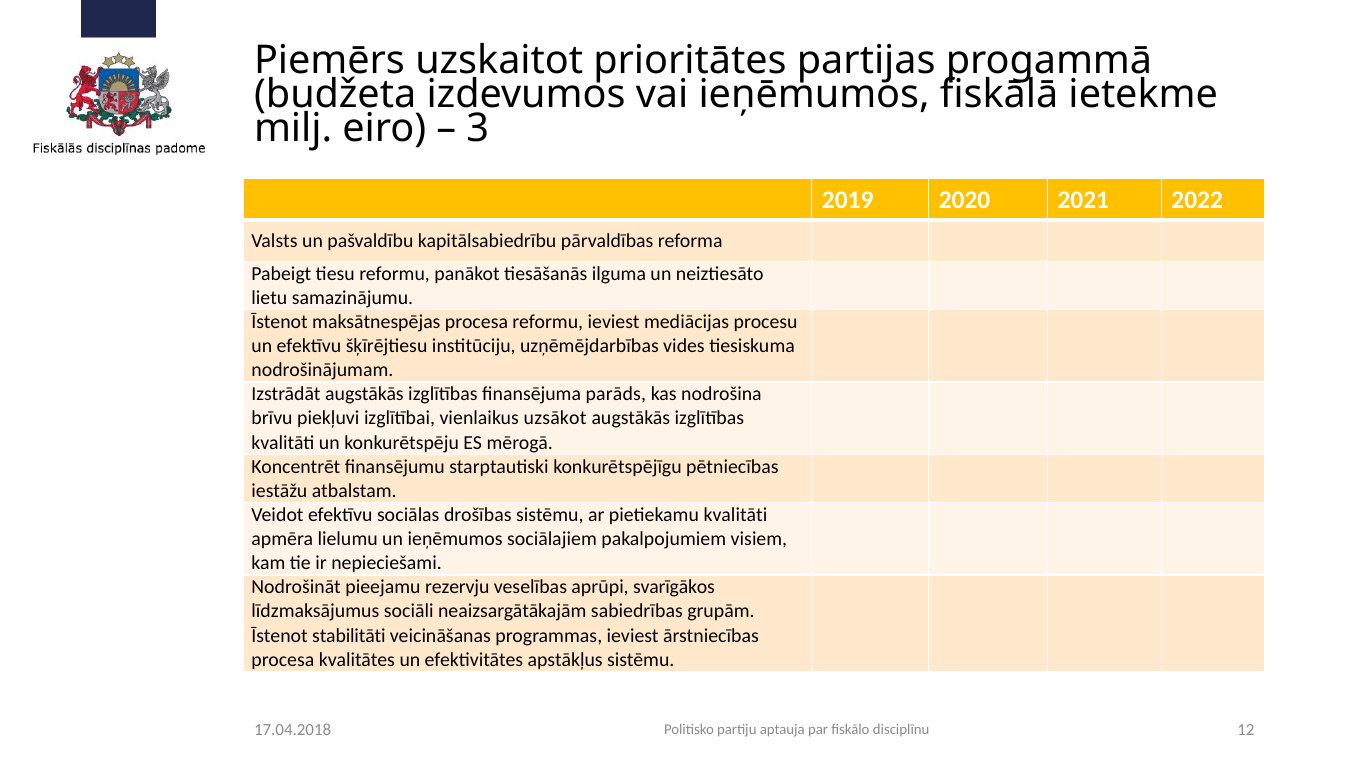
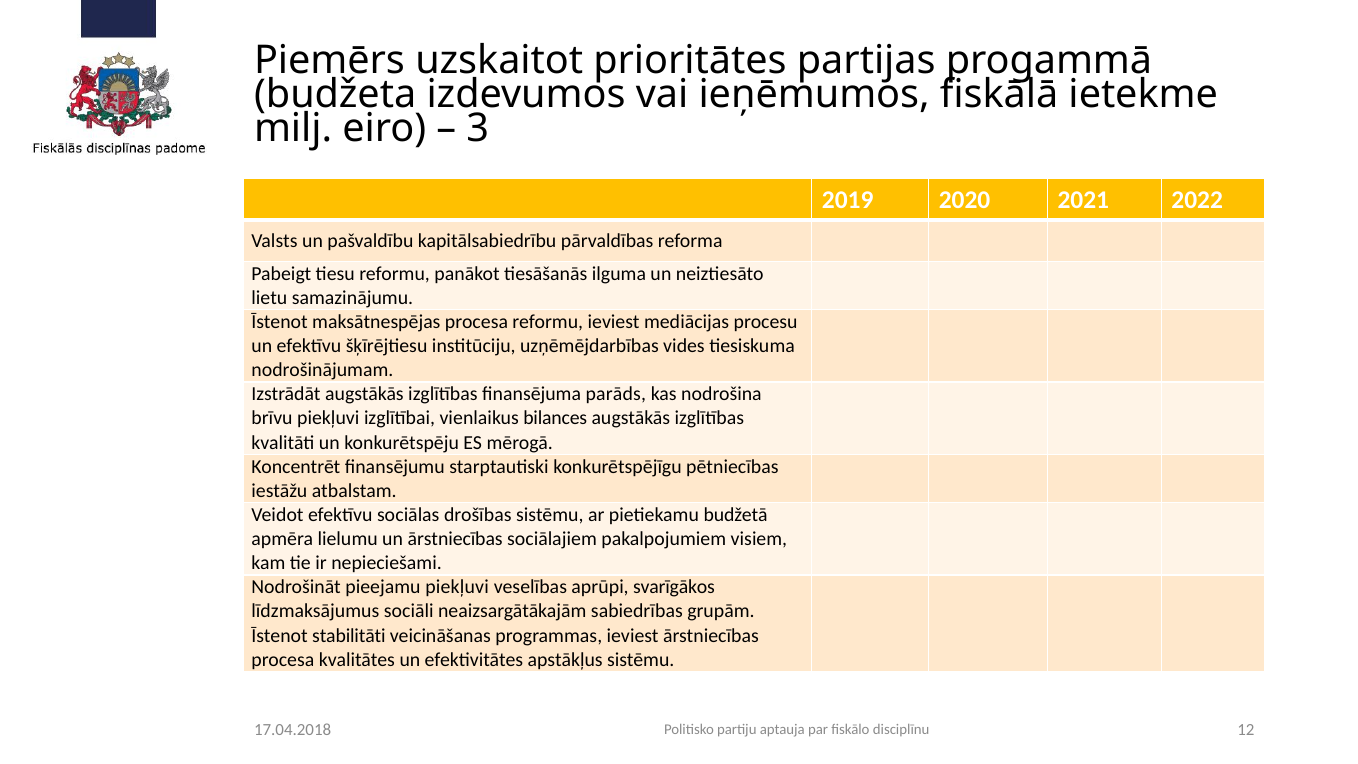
uzsākot: uzsākot -> bilances
pietiekamu kvalitāti: kvalitāti -> budžetā
un ieņēmumos: ieņēmumos -> ārstniecības
pieejamu rezervju: rezervju -> piekļuvi
